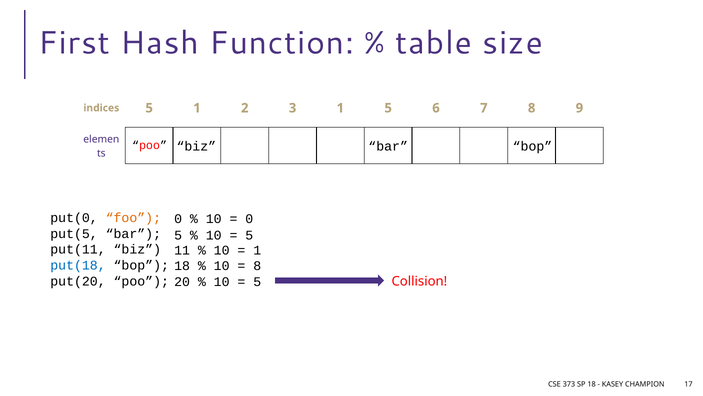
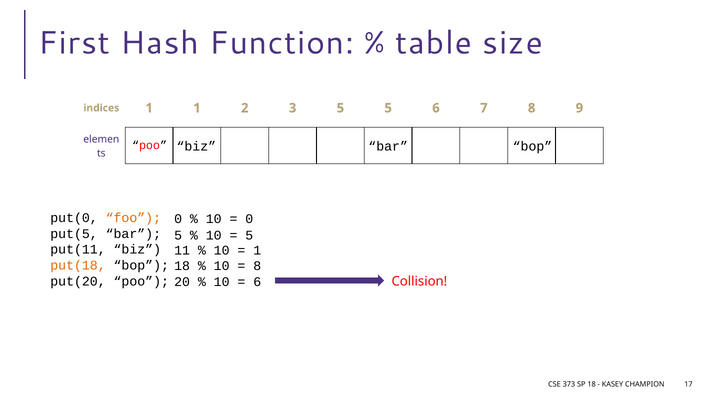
indices 5: 5 -> 1
3 1: 1 -> 5
put(18 colour: blue -> orange
5 at (257, 281): 5 -> 6
